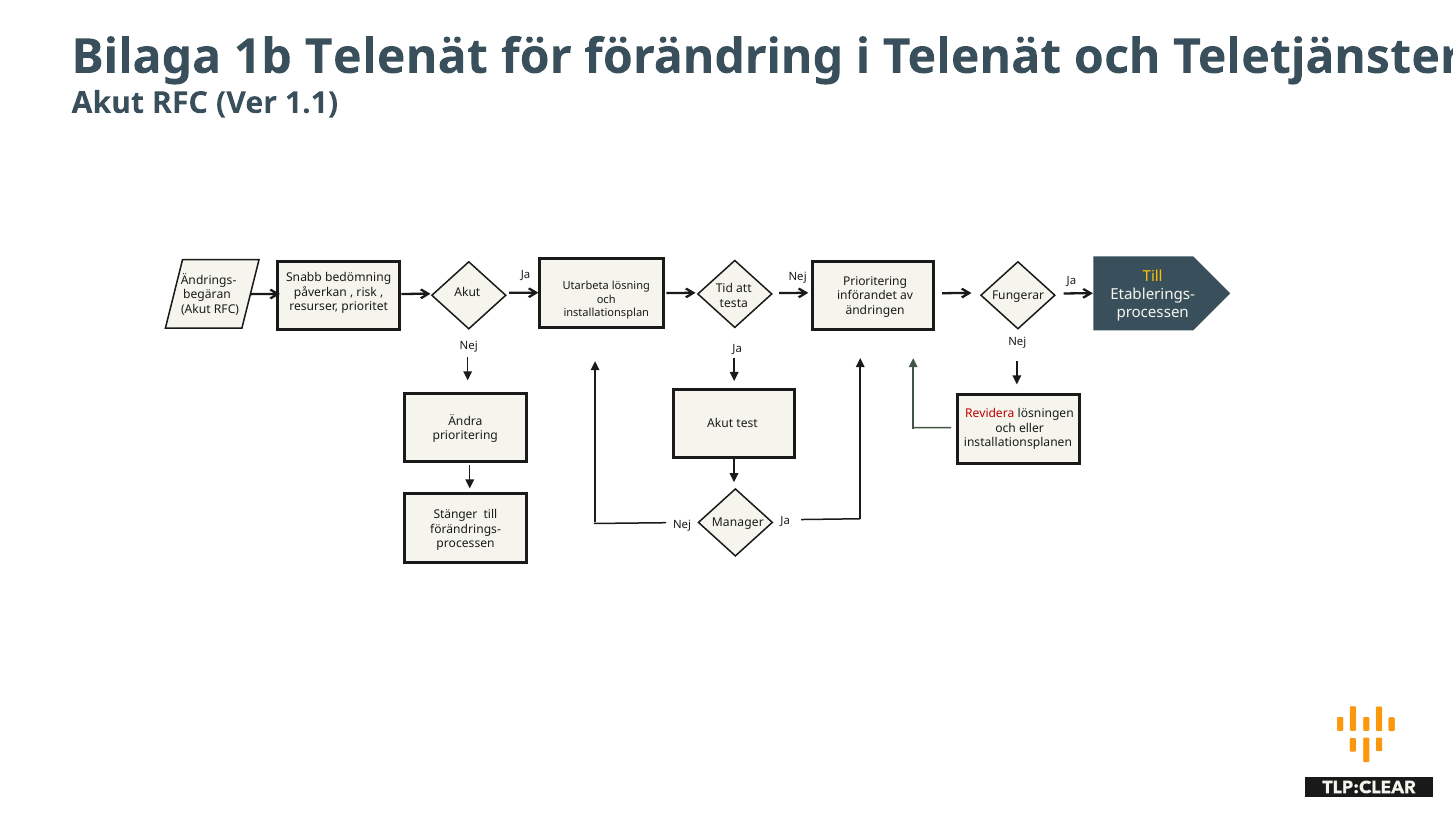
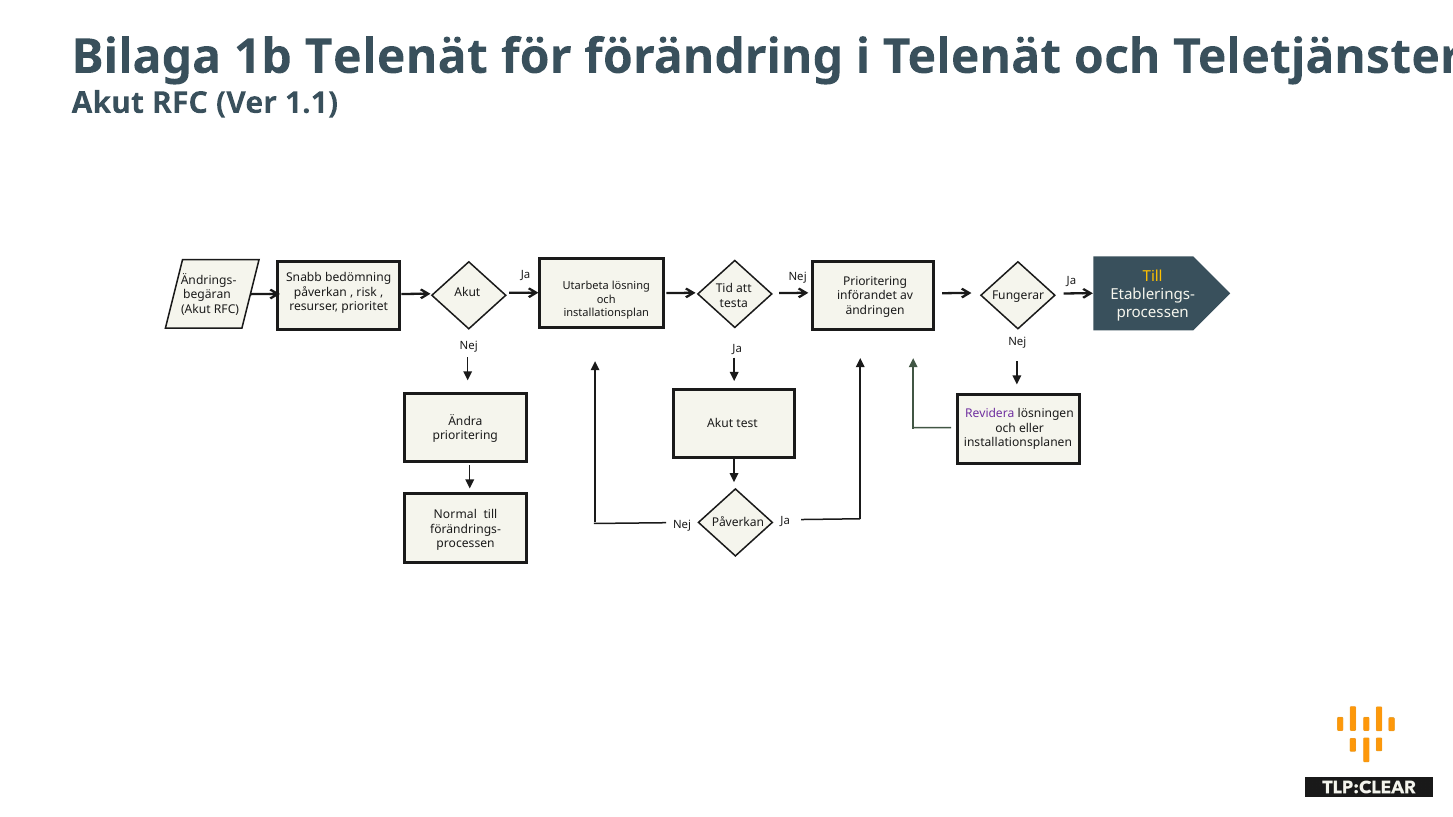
Revidera colour: red -> purple
Stänger: Stänger -> Normal
Manager at (738, 523): Manager -> Påverkan
